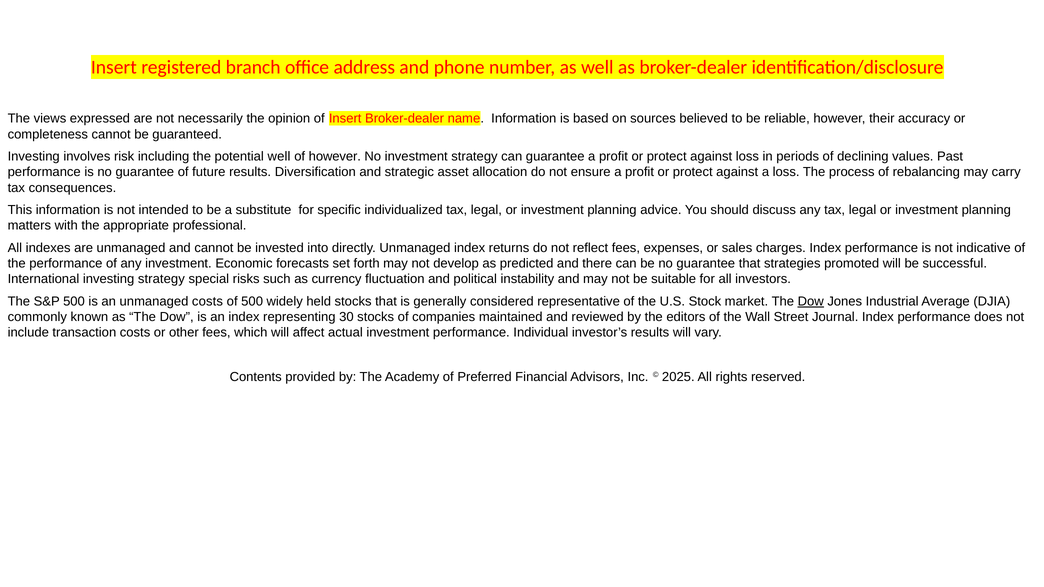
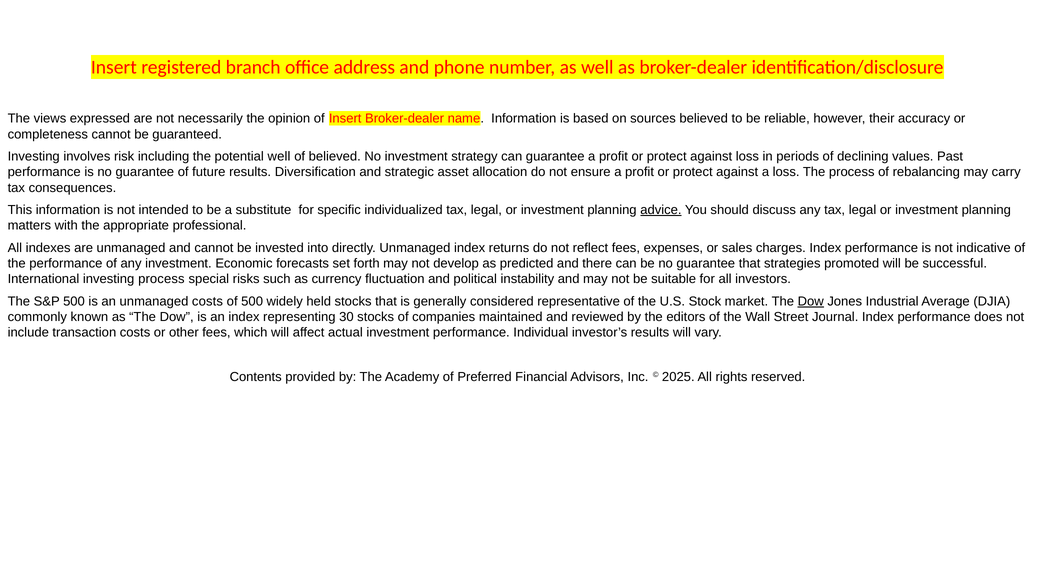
of however: however -> believed
advice underline: none -> present
investing strategy: strategy -> process
